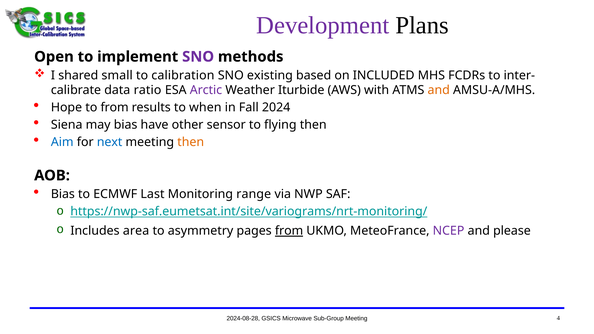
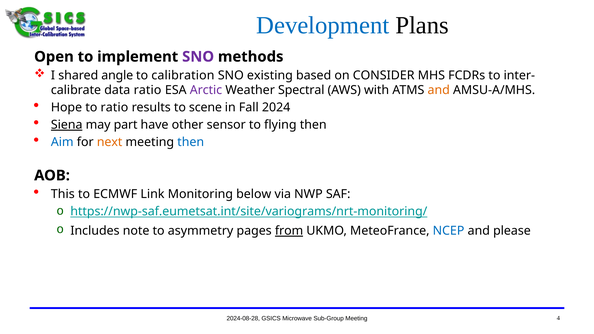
Development colour: purple -> blue
small: small -> angle
INCLUDED: INCLUDED -> CONSIDER
Iturbide: Iturbide -> Spectral
to from: from -> ratio
when: when -> scene
Siena underline: none -> present
may bias: bias -> part
next colour: blue -> orange
then at (191, 142) colour: orange -> blue
Bias at (63, 194): Bias -> This
Last: Last -> Link
range: range -> below
area: area -> note
NCEP colour: purple -> blue
